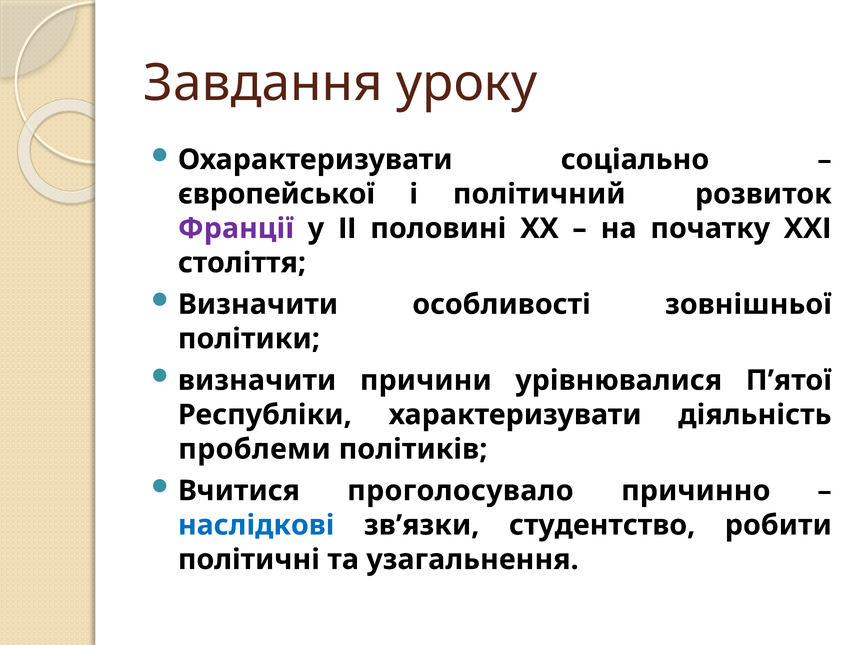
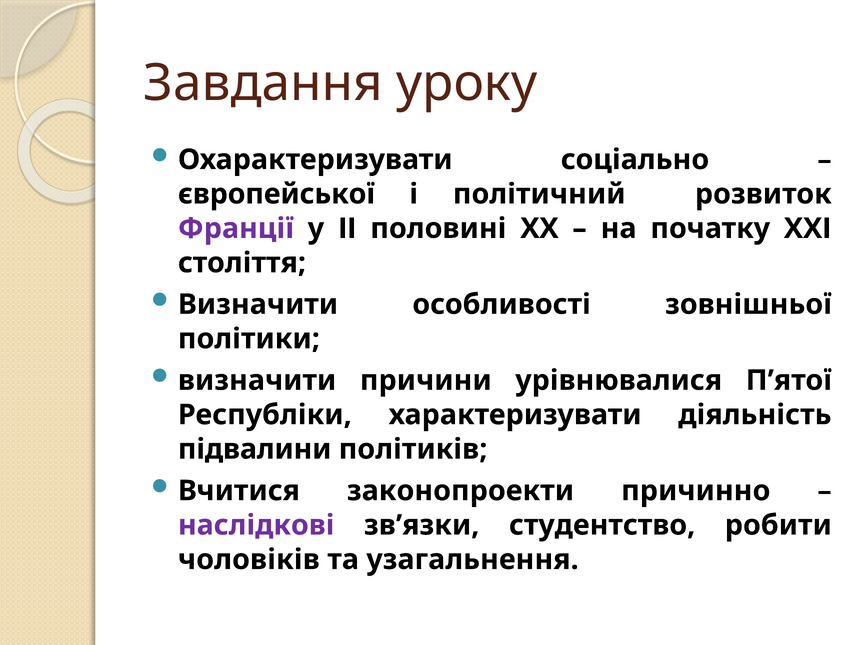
проблеми: проблеми -> підвалини
проголосувало: проголосувало -> законопроекти
наслідкові colour: blue -> purple
політичні: політичні -> чоловіків
